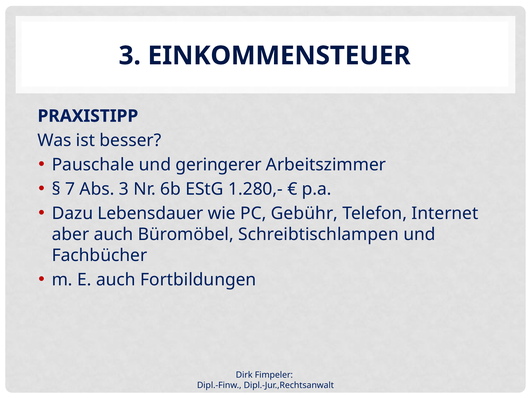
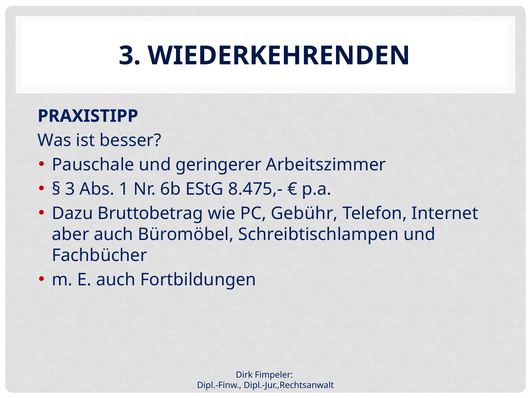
EINKOMMENSTEUER: EINKOMMENSTEUER -> WIEDERKEHRENDEN
7 at (70, 189): 7 -> 3
Abs 3: 3 -> 1
1.280,-: 1.280,- -> 8.475,-
Lebensdauer: Lebensdauer -> Bruttobetrag
